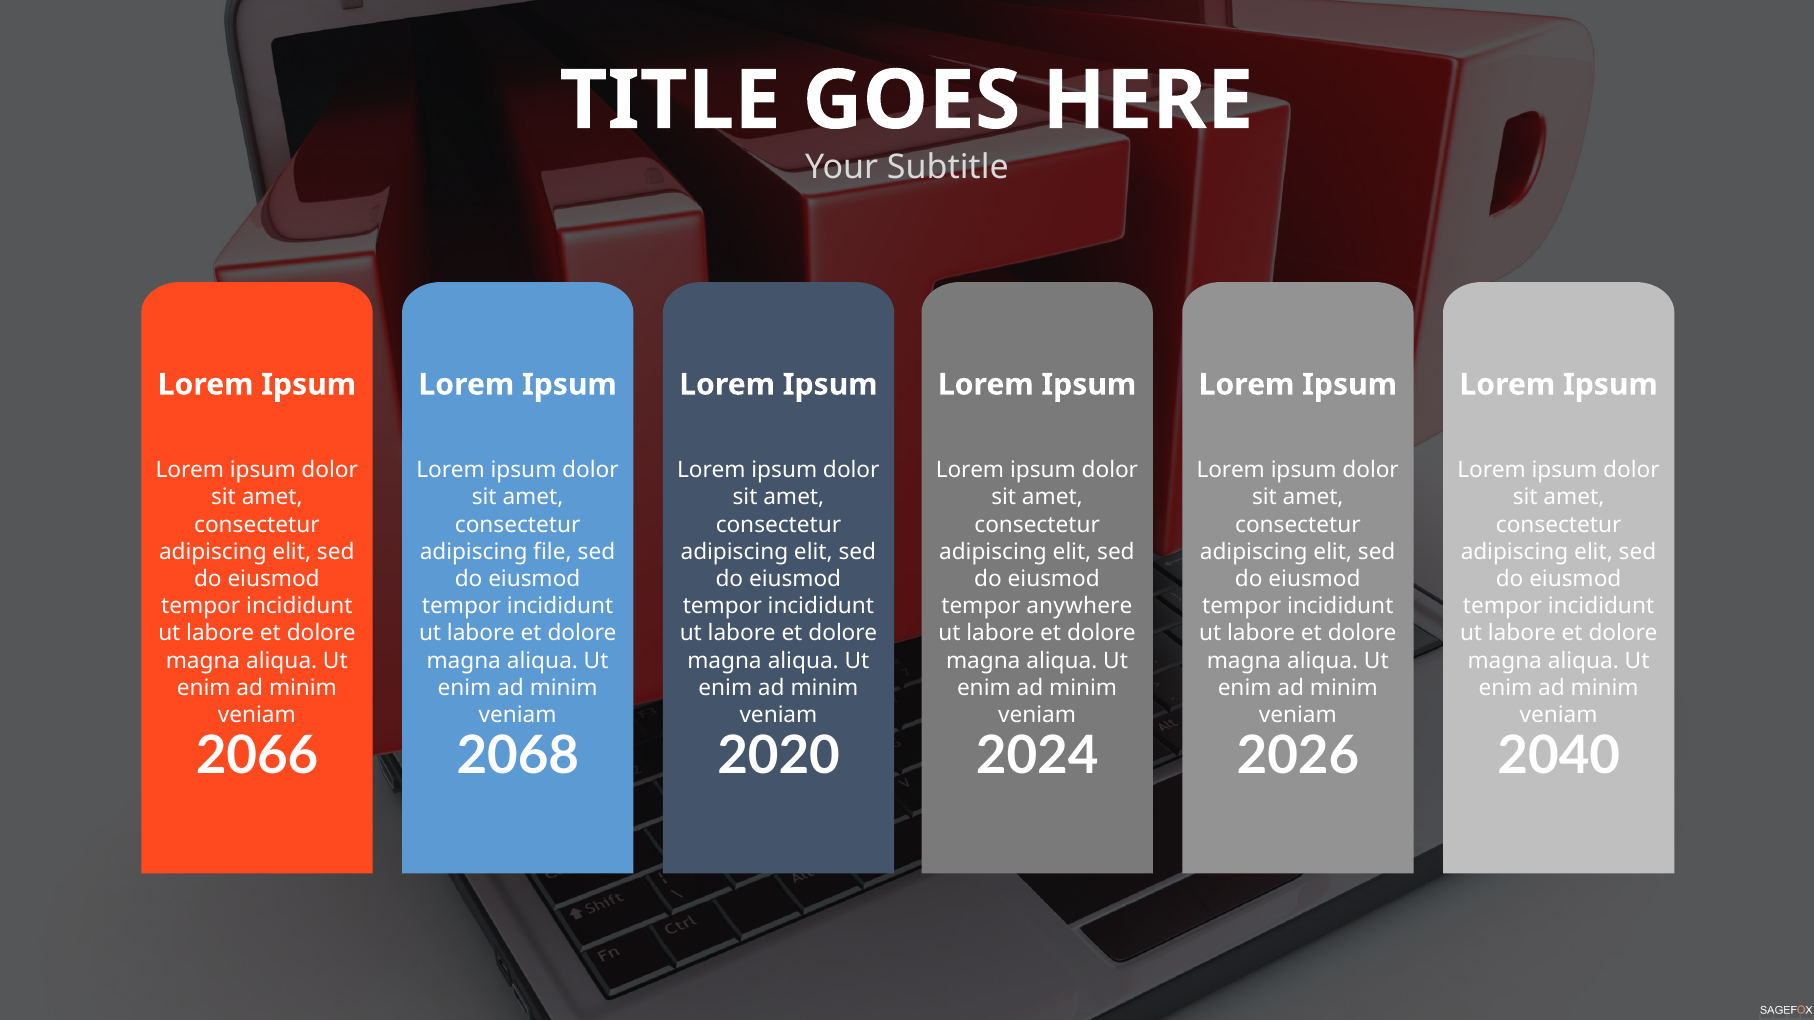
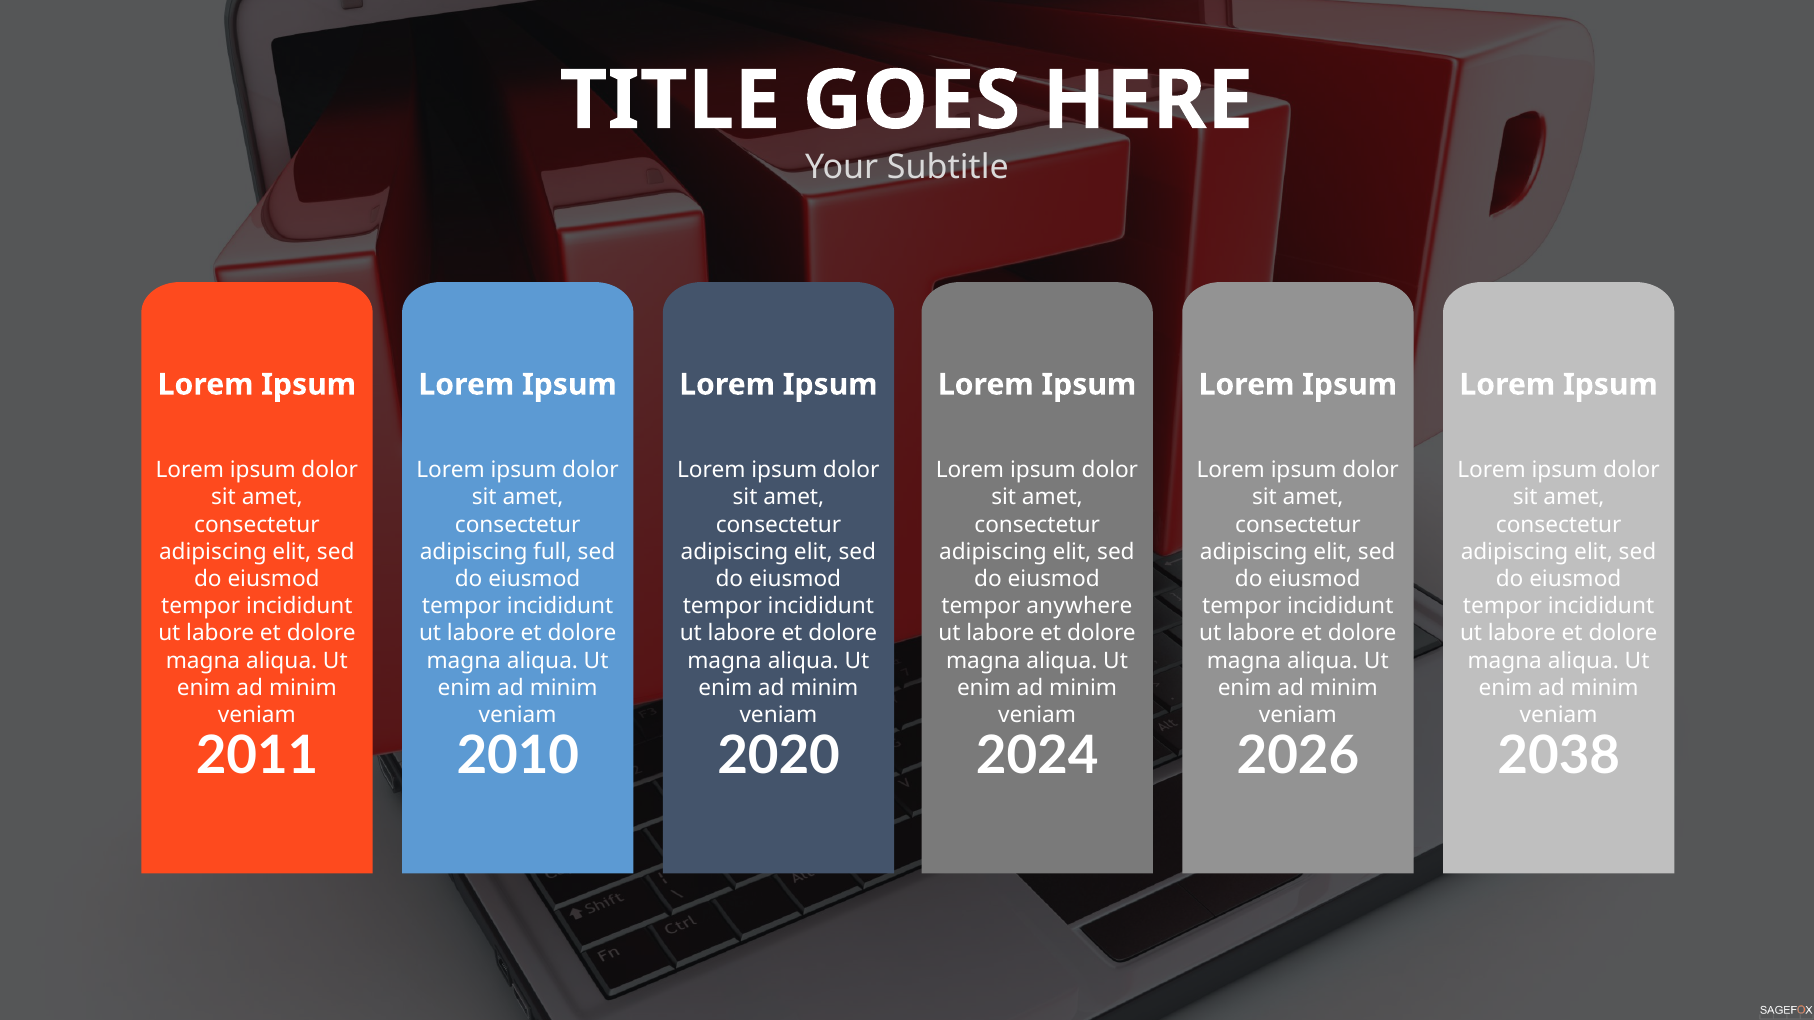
file: file -> full
2066: 2066 -> 2011
2068: 2068 -> 2010
2040: 2040 -> 2038
